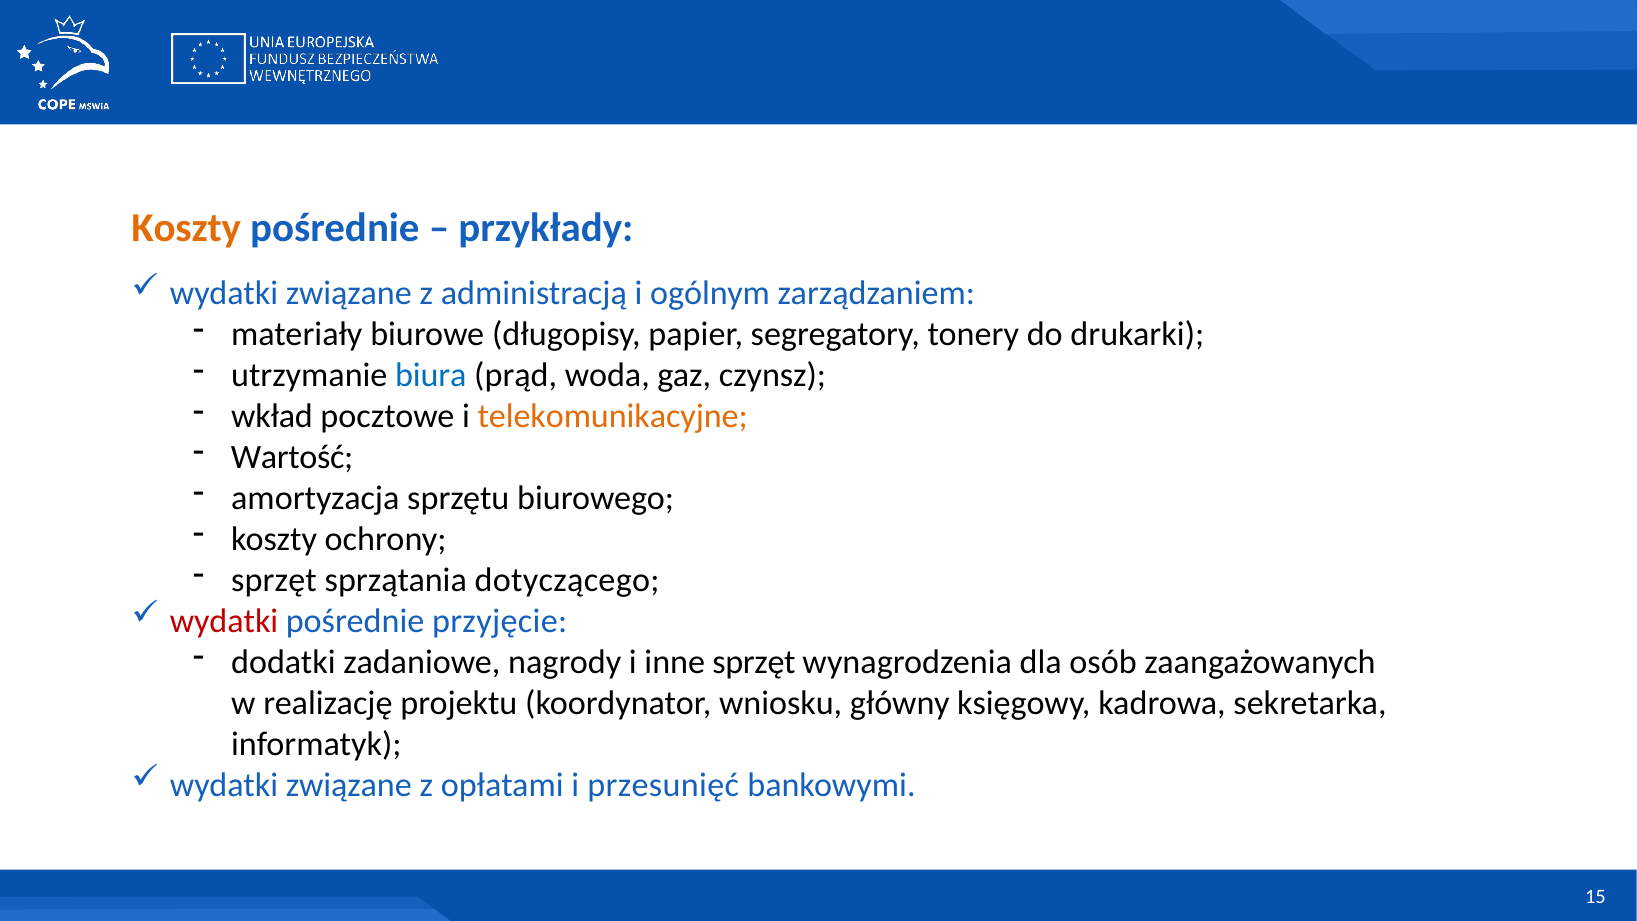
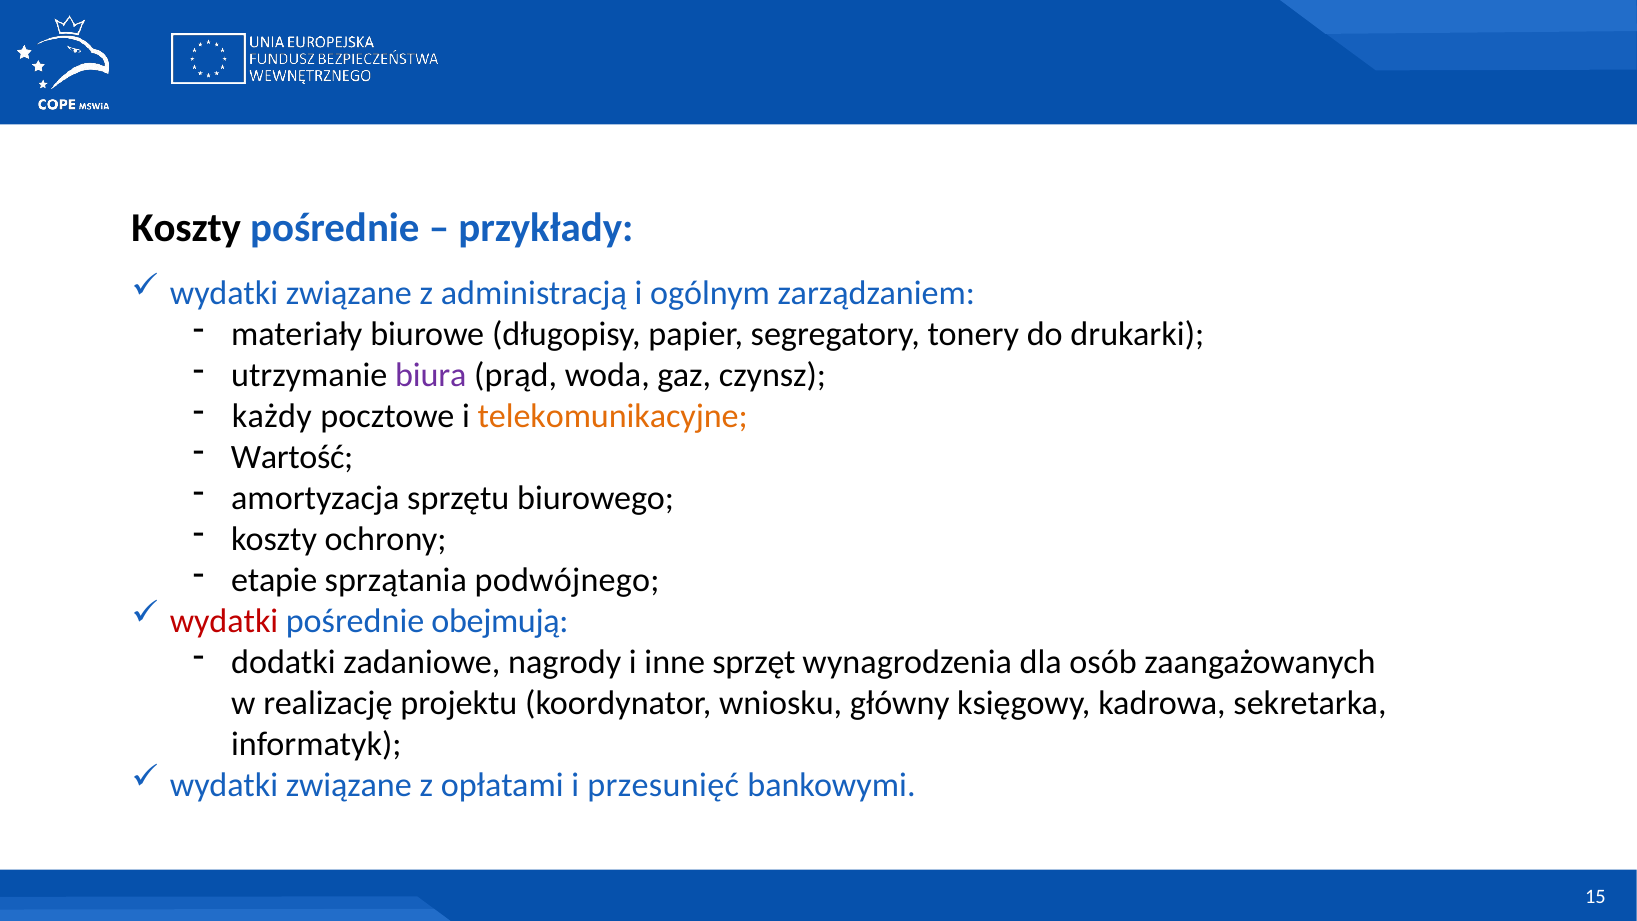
Koszty at (186, 228) colour: orange -> black
biura colour: blue -> purple
wkład: wkład -> każdy
sprzęt at (274, 580): sprzęt -> etapie
dotyczącego: dotyczącego -> podwójnego
przyjęcie: przyjęcie -> obejmują
